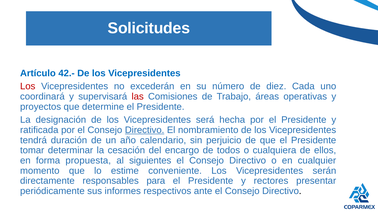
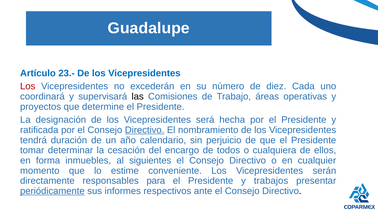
Solicitudes: Solicitudes -> Guadalupe
42.-: 42.- -> 23.-
las colour: red -> black
propuesta: propuesta -> inmuebles
rectores: rectores -> trabajos
periódicamente underline: none -> present
